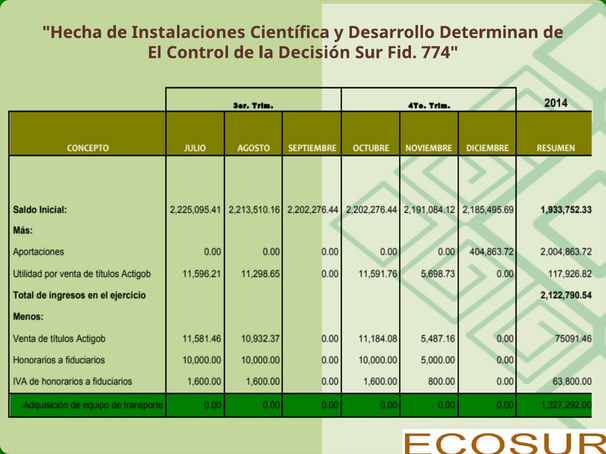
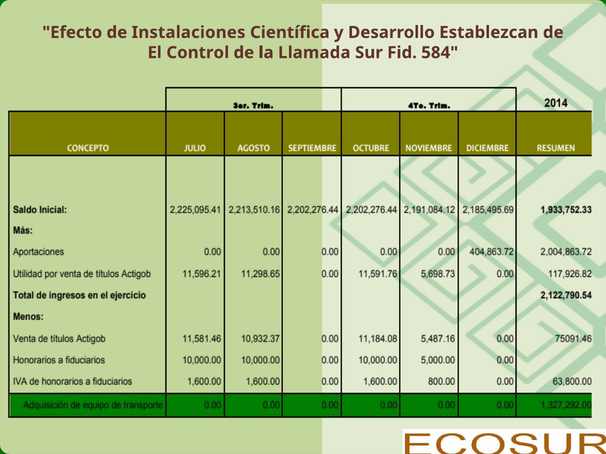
Hecha: Hecha -> Efecto
Determinan: Determinan -> Establezcan
Decisión: Decisión -> Llamada
774: 774 -> 584
